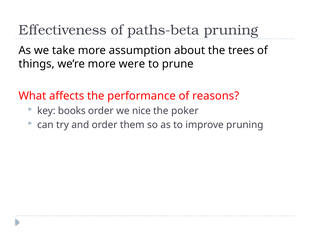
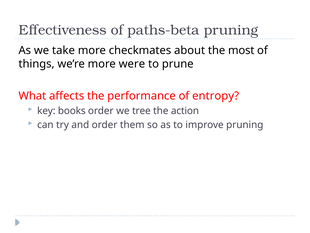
assumption: assumption -> checkmates
trees: trees -> most
reasons: reasons -> entropy
nice: nice -> tree
poker: poker -> action
